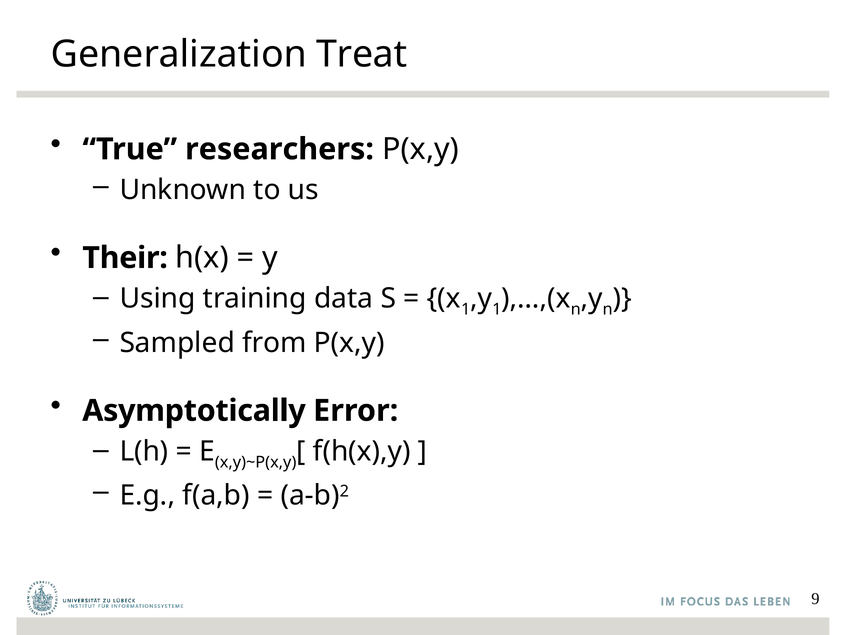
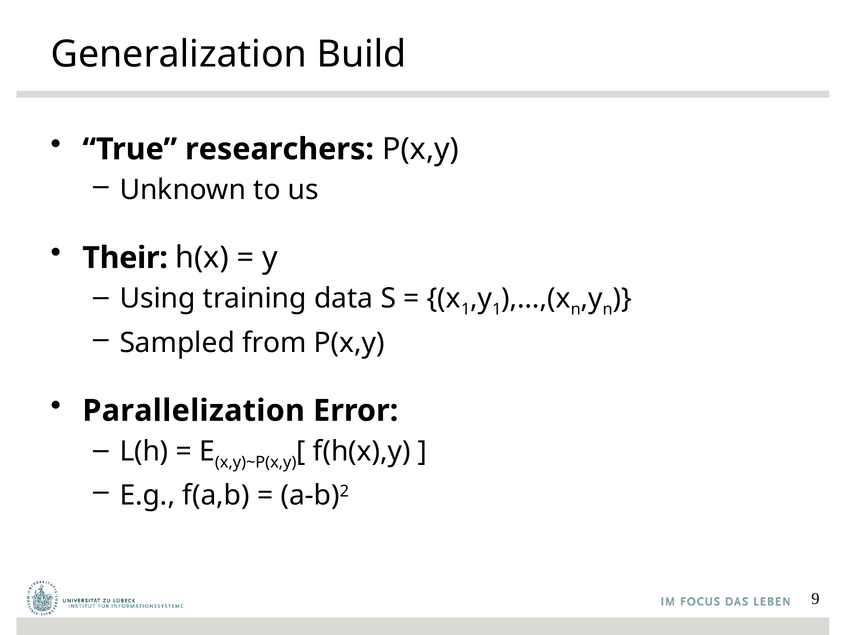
Treat: Treat -> Build
Asymptotically: Asymptotically -> Parallelization
